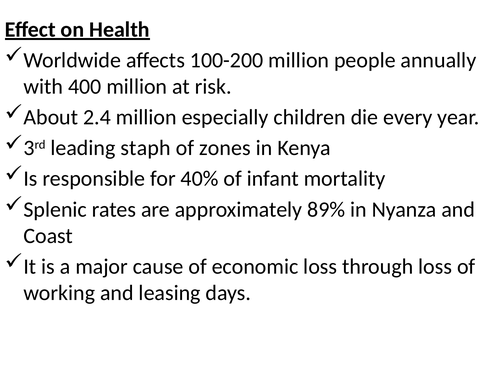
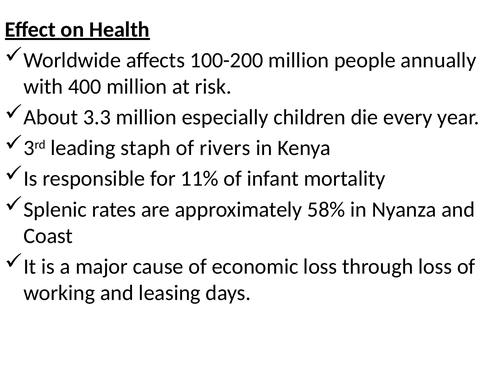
2.4: 2.4 -> 3.3
zones: zones -> rivers
40%: 40% -> 11%
89%: 89% -> 58%
